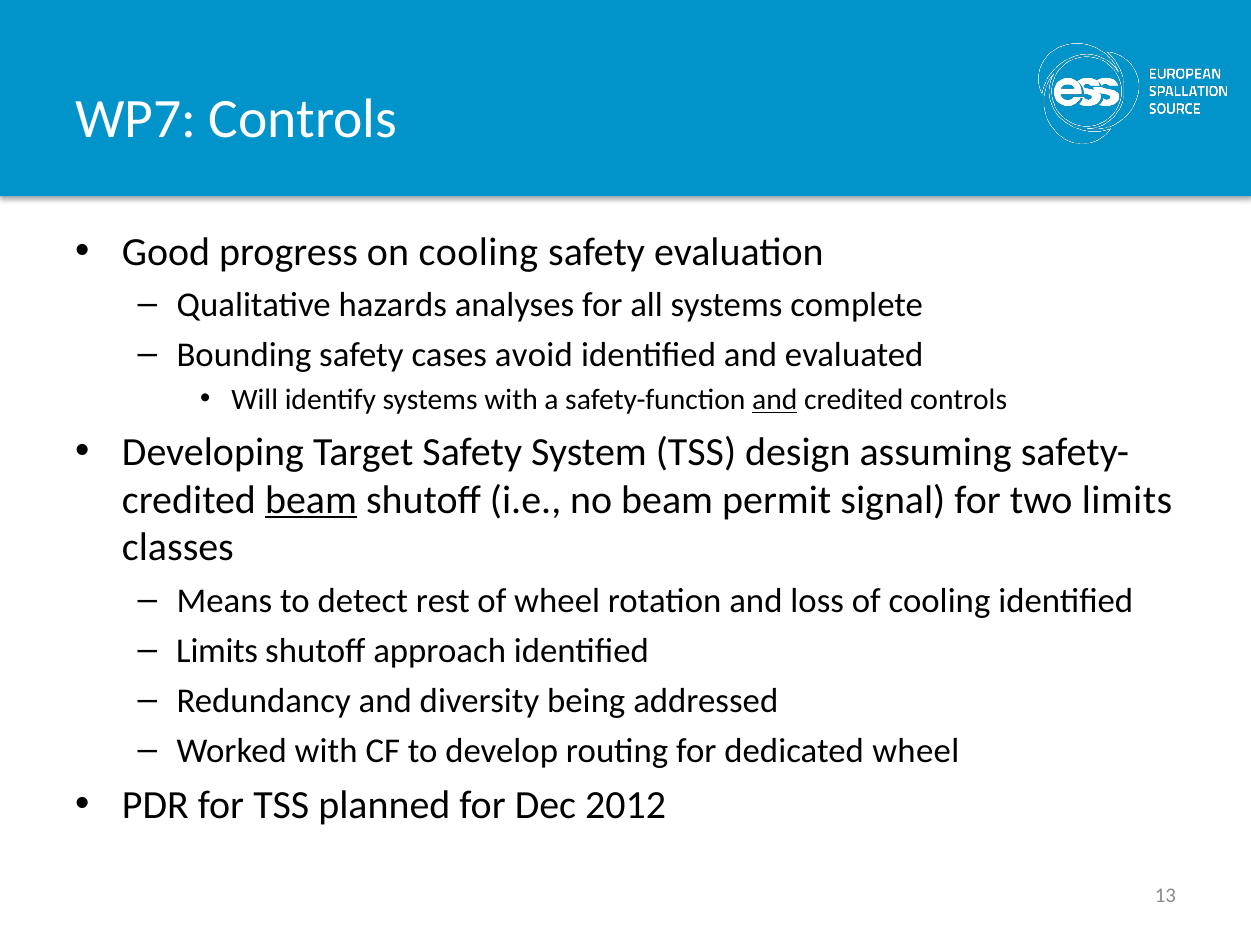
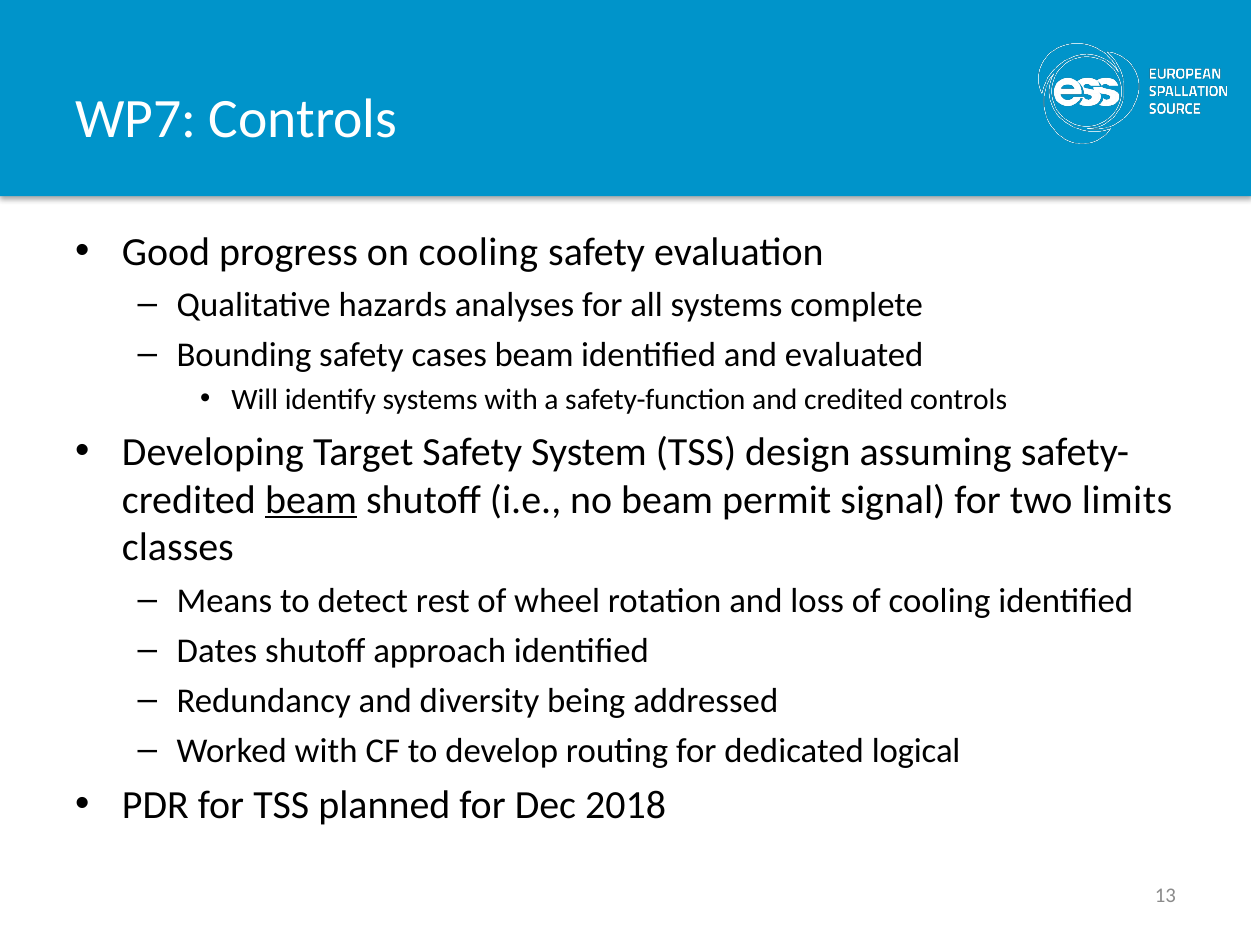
cases avoid: avoid -> beam
and at (775, 400) underline: present -> none
Limits at (217, 651): Limits -> Dates
dedicated wheel: wheel -> logical
2012: 2012 -> 2018
